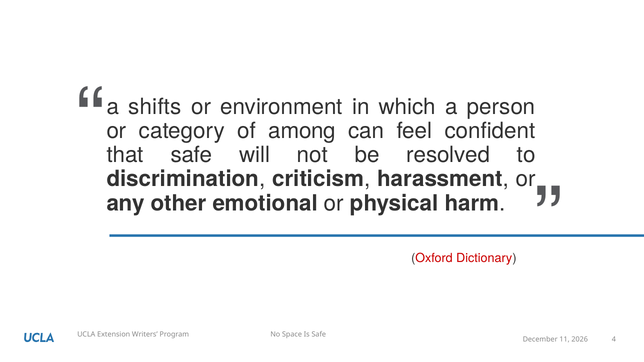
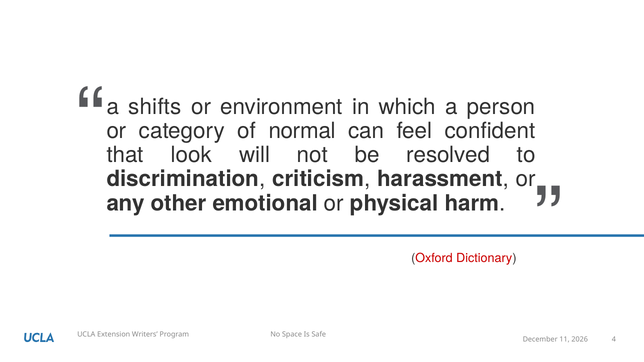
among: among -> normal
that safe: safe -> look
